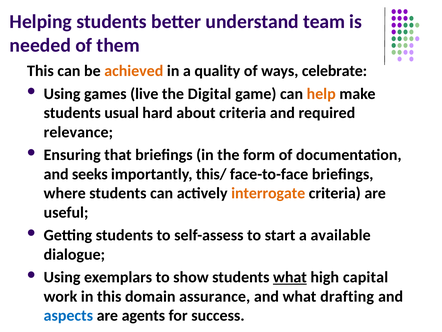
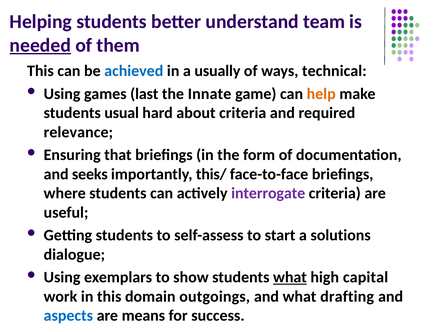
needed underline: none -> present
achieved colour: orange -> blue
quality: quality -> usually
celebrate: celebrate -> technical
live: live -> last
Digital: Digital -> Innate
interrogate colour: orange -> purple
available: available -> solutions
assurance: assurance -> outgoings
agents: agents -> means
